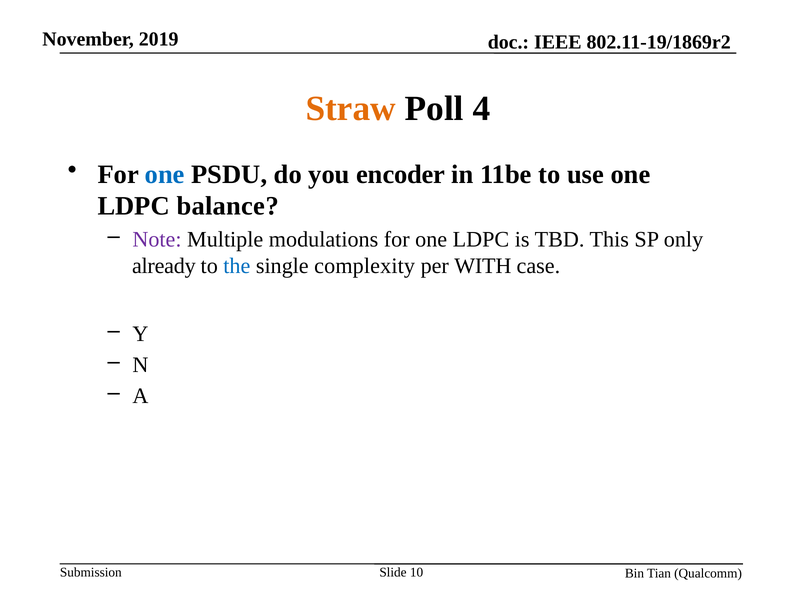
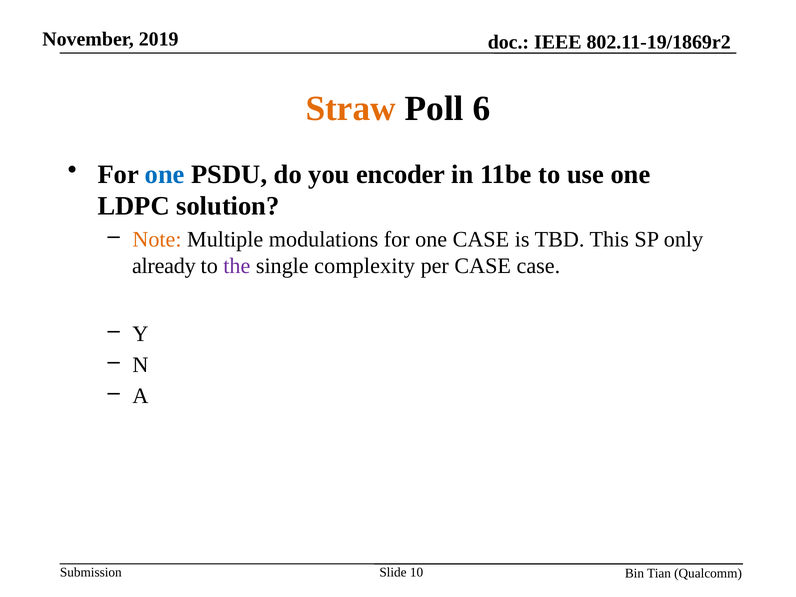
4: 4 -> 6
balance: balance -> solution
Note colour: purple -> orange
for one LDPC: LDPC -> CASE
the colour: blue -> purple
per WITH: WITH -> CASE
